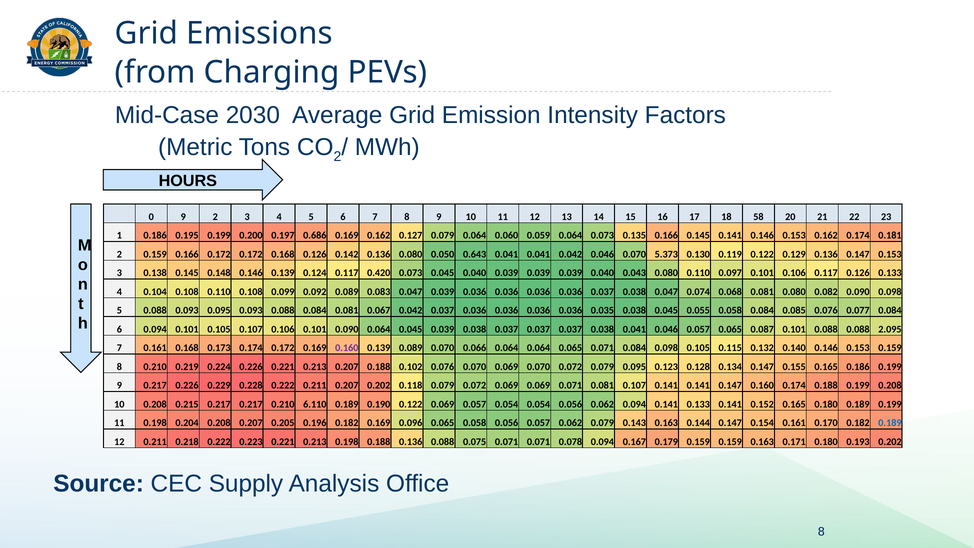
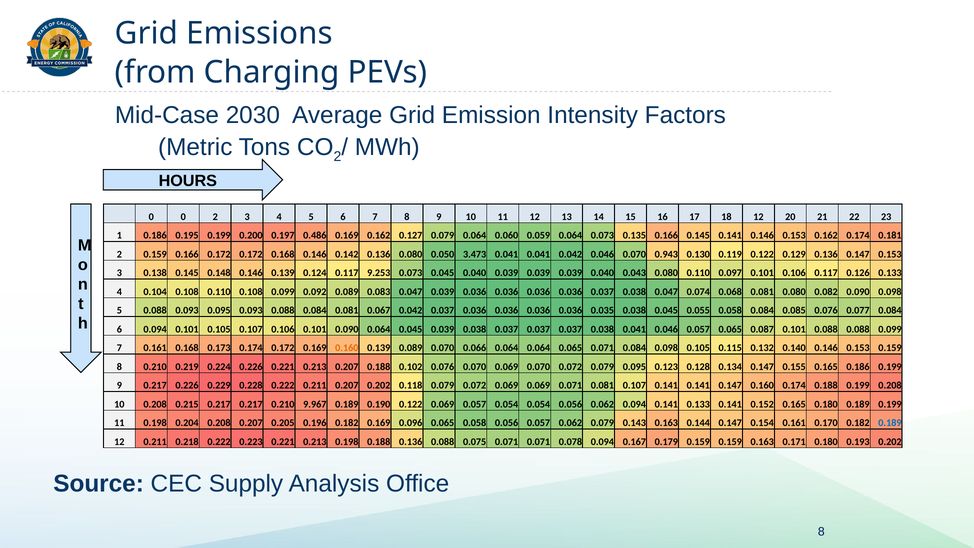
0 9: 9 -> 0
18 58: 58 -> 12
0.686: 0.686 -> 0.486
0.168 0.126: 0.126 -> 0.146
0.643: 0.643 -> 3.473
5.373: 5.373 -> 0.943
0.420: 0.420 -> 9.253
0.088 2.095: 2.095 -> 0.099
0.160 at (347, 348) colour: purple -> orange
6.110: 6.110 -> 9.967
